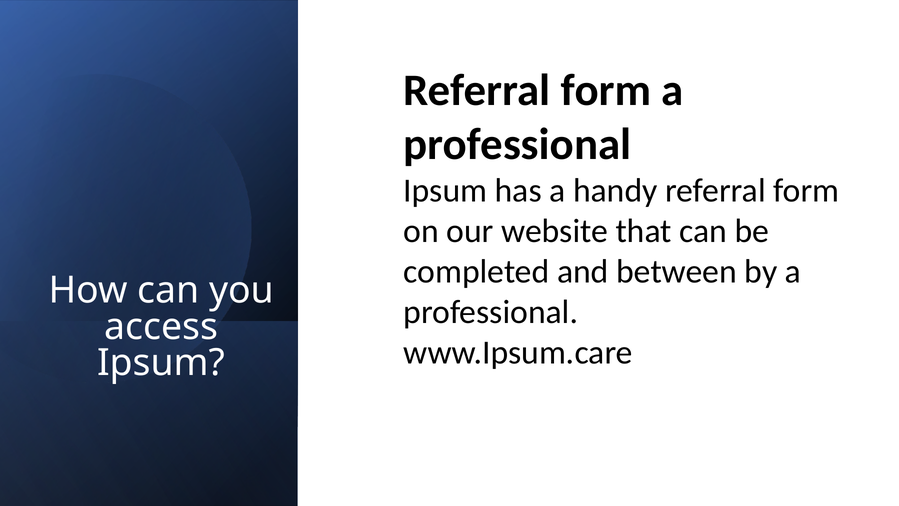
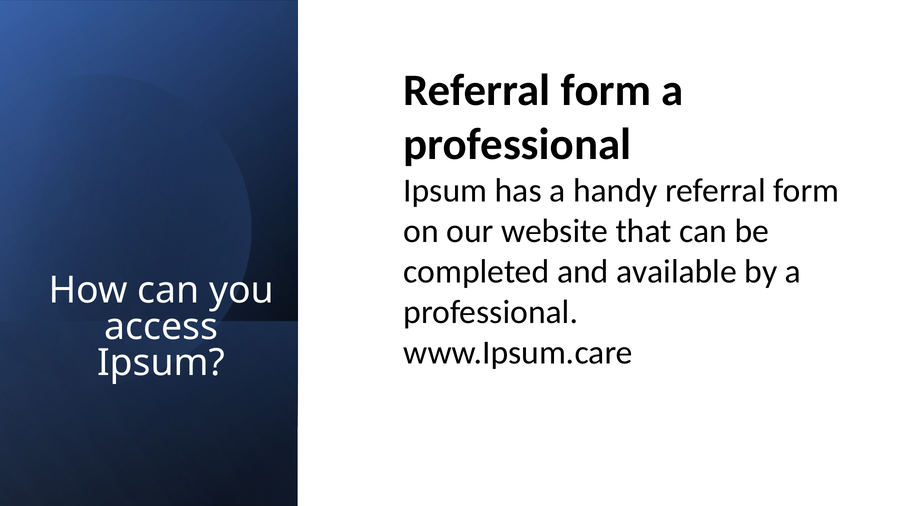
between: between -> available
